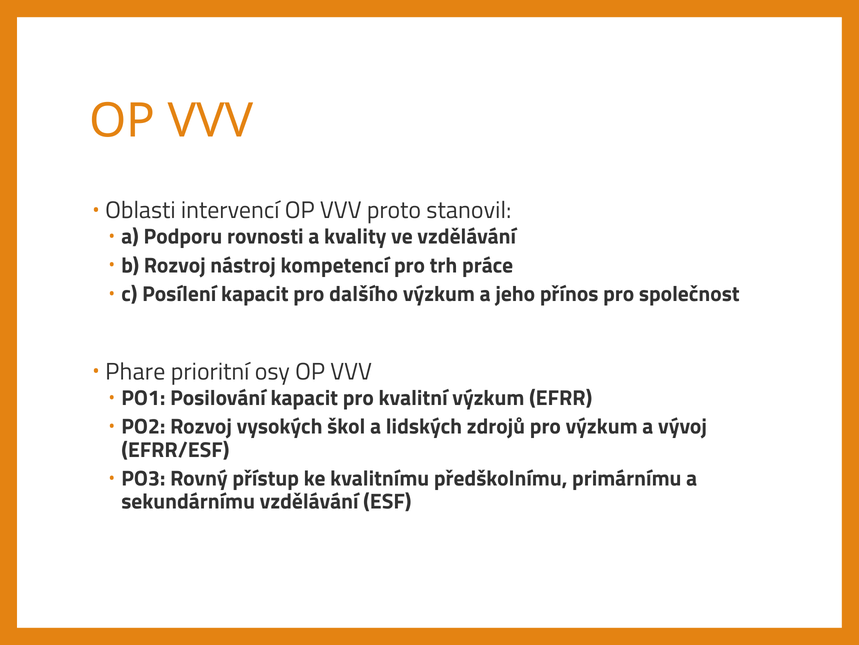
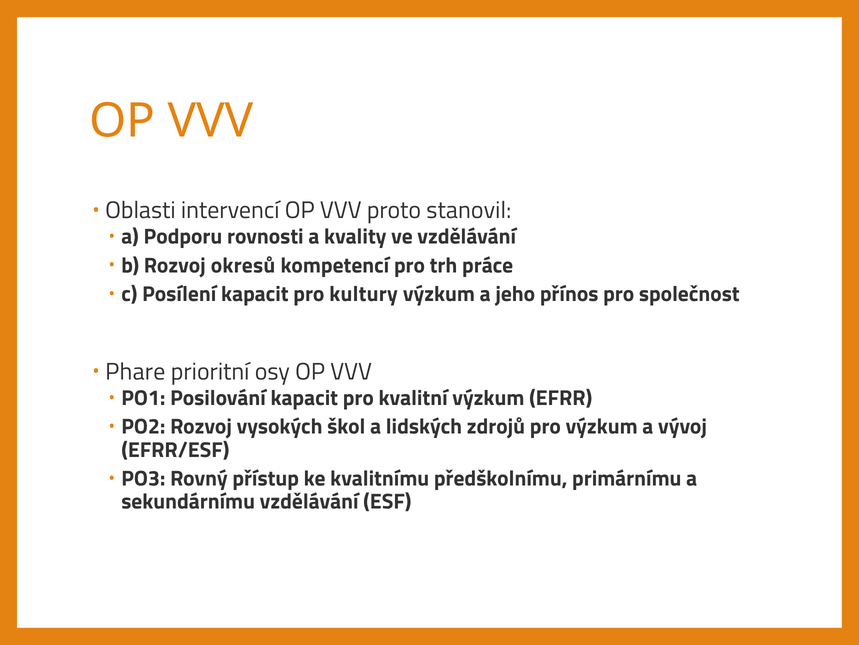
nástroj: nástroj -> okresů
dalšího: dalšího -> kultury
